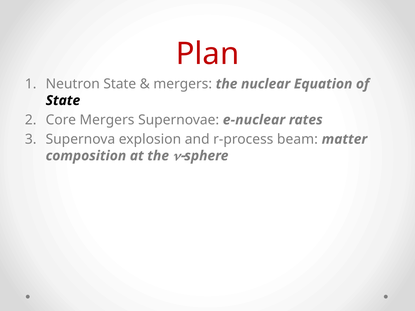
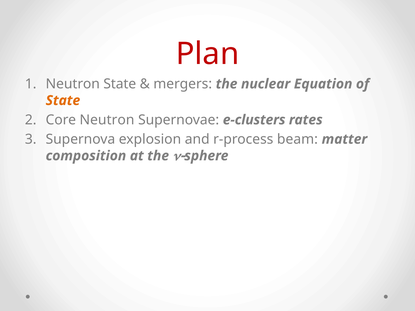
State at (63, 101) colour: black -> orange
Core Mergers: Mergers -> Neutron
e-nuclear: e-nuclear -> e-clusters
